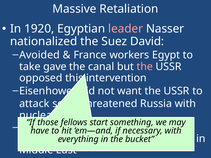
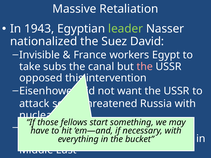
1920: 1920 -> 1943
leader at (126, 29) colour: pink -> light green
Avoided: Avoided -> Invisible
gave: gave -> subs
